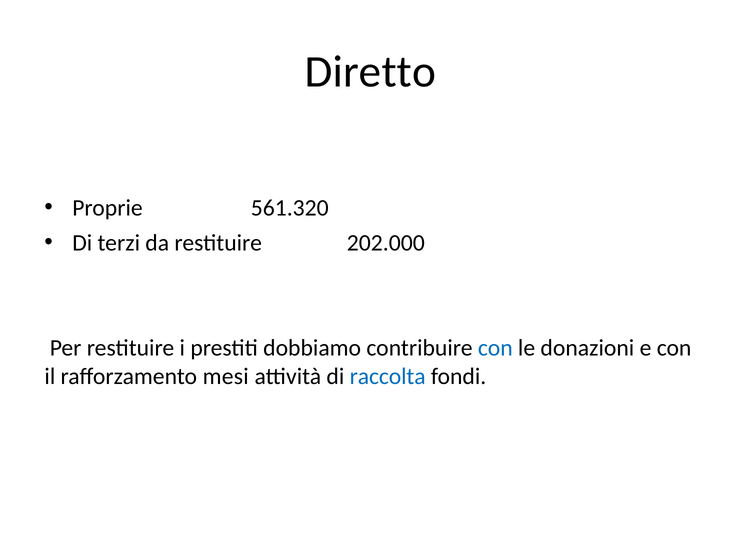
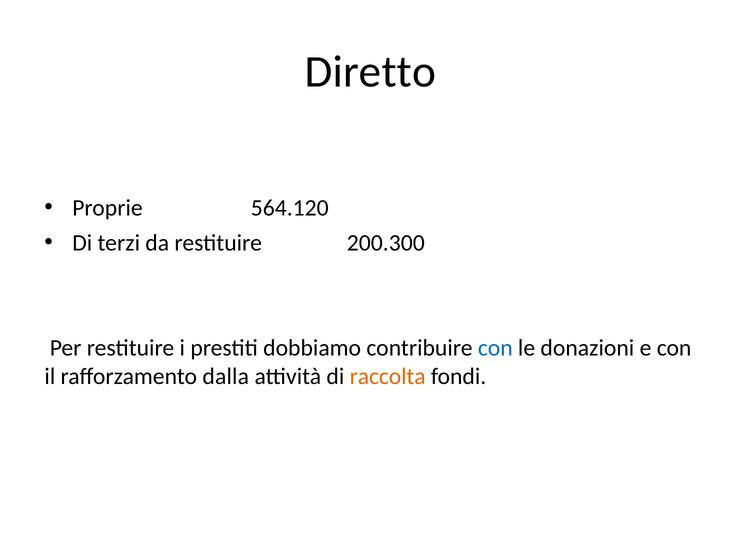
561.320: 561.320 -> 564.120
202.000: 202.000 -> 200.300
mesi: mesi -> dalla
raccolta colour: blue -> orange
